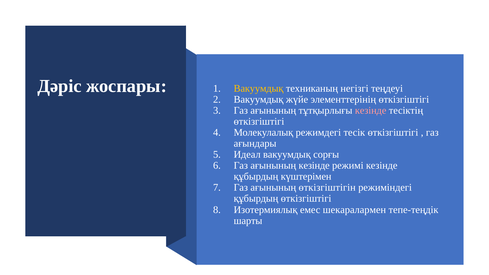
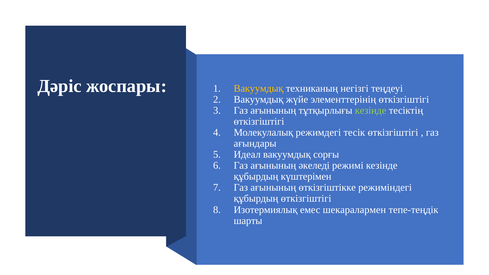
кезінде at (371, 111) colour: pink -> light green
ағынының кезінде: кезінде -> әкеледі
өткізгіштігін: өткізгіштігін -> өткізгіштікке
